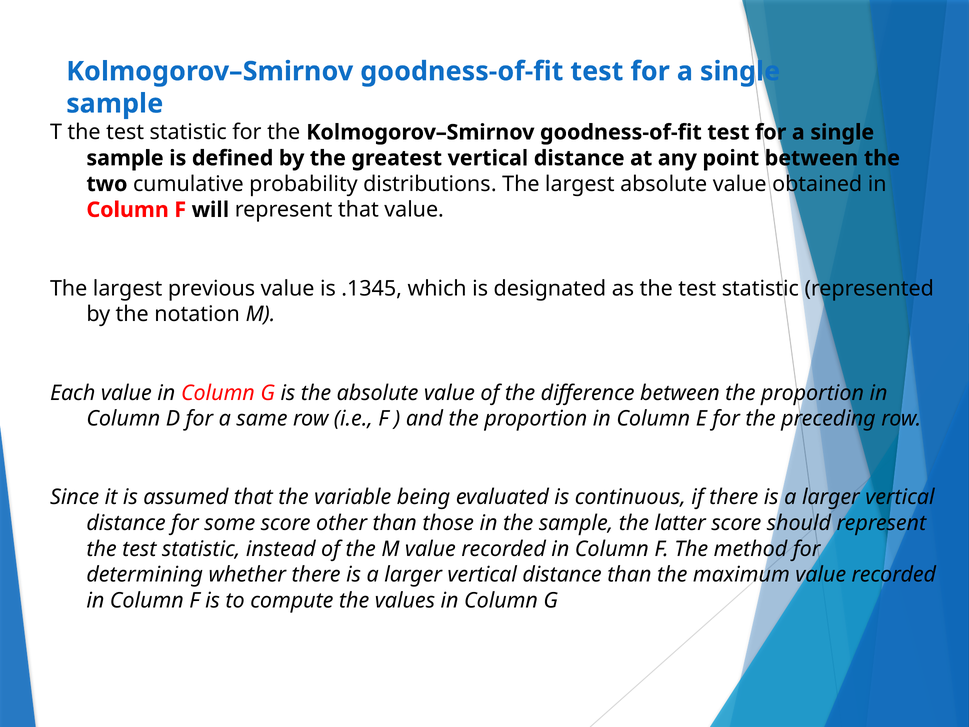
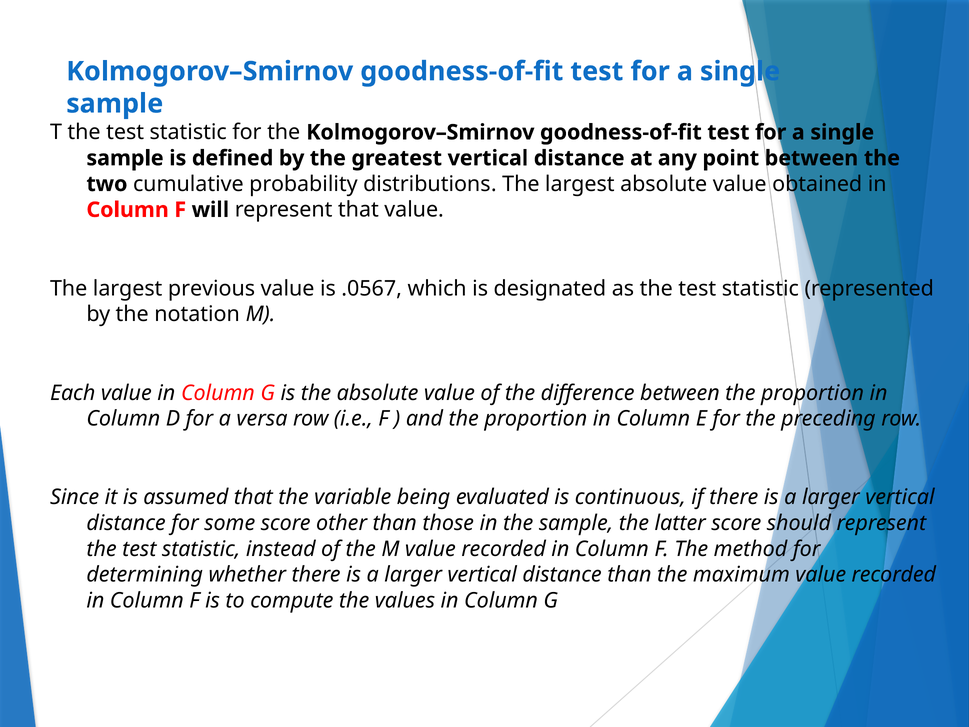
.1345: .1345 -> .0567
same: same -> versa
